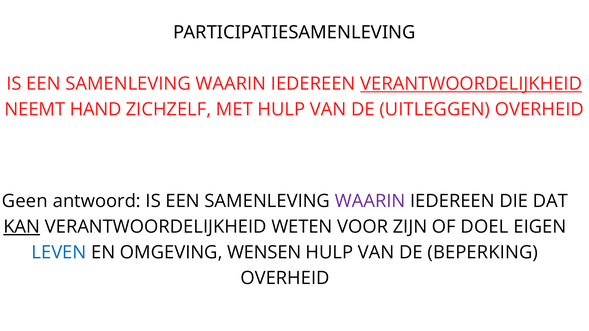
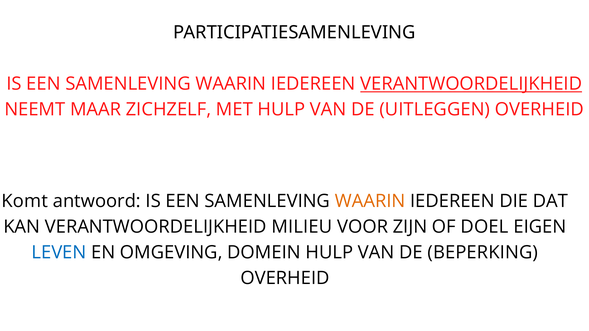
HAND: HAND -> MAAR
Geen: Geen -> Komt
WAARIN at (370, 201) colour: purple -> orange
KAN underline: present -> none
WETEN: WETEN -> MILIEU
WENSEN: WENSEN -> DOMEIN
